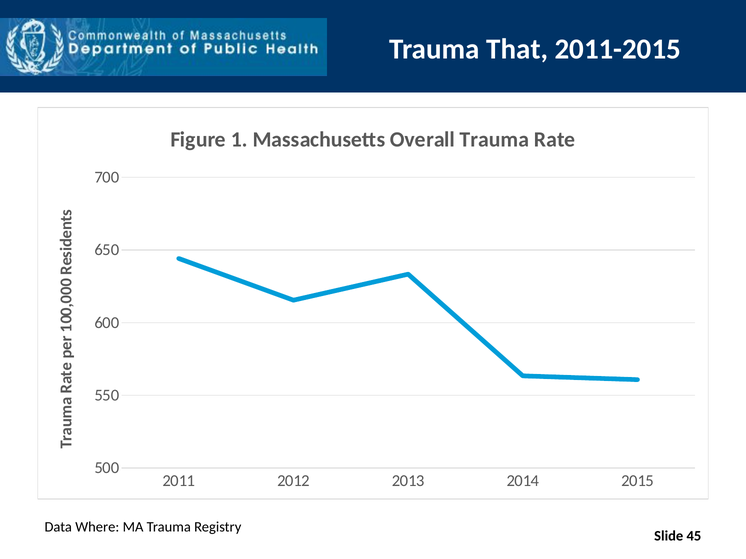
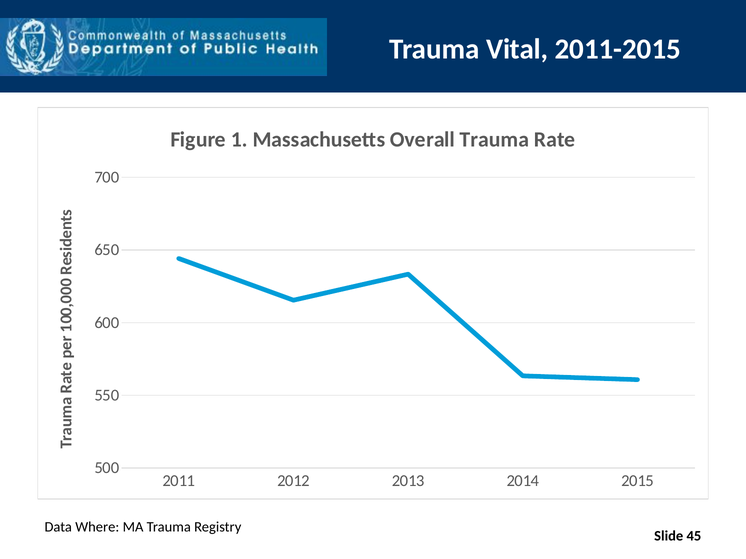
That: That -> Vital
